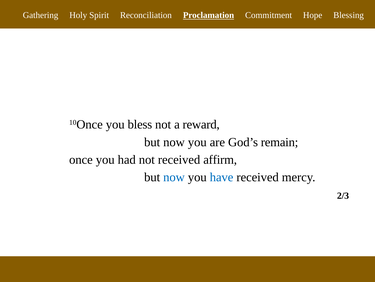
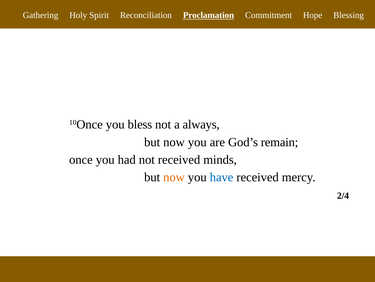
reward: reward -> always
affirm: affirm -> minds
now at (174, 177) colour: blue -> orange
2/3: 2/3 -> 2/4
